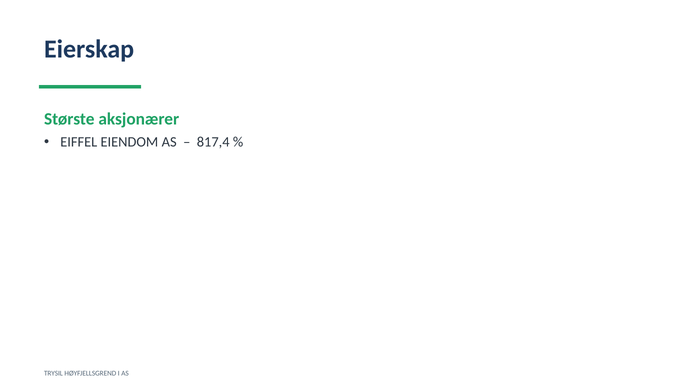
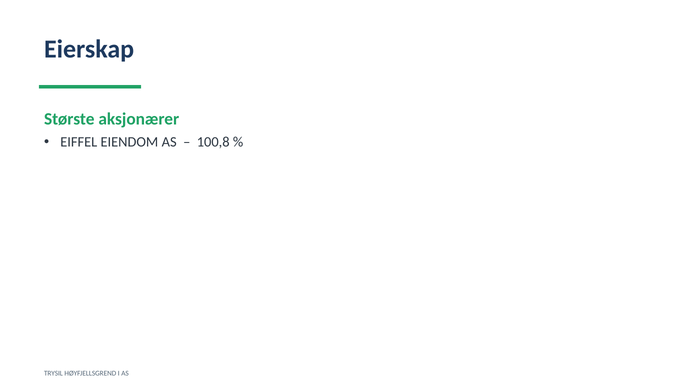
817,4: 817,4 -> 100,8
